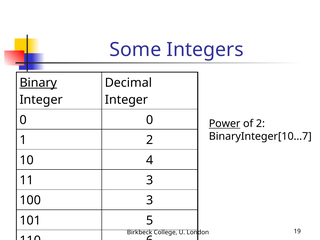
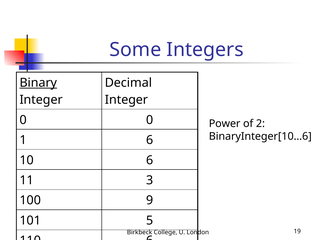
Power underline: present -> none
BinaryInteger[10…7: BinaryInteger[10…7 -> BinaryInteger[10…6
1 2: 2 -> 6
10 4: 4 -> 6
100 3: 3 -> 9
